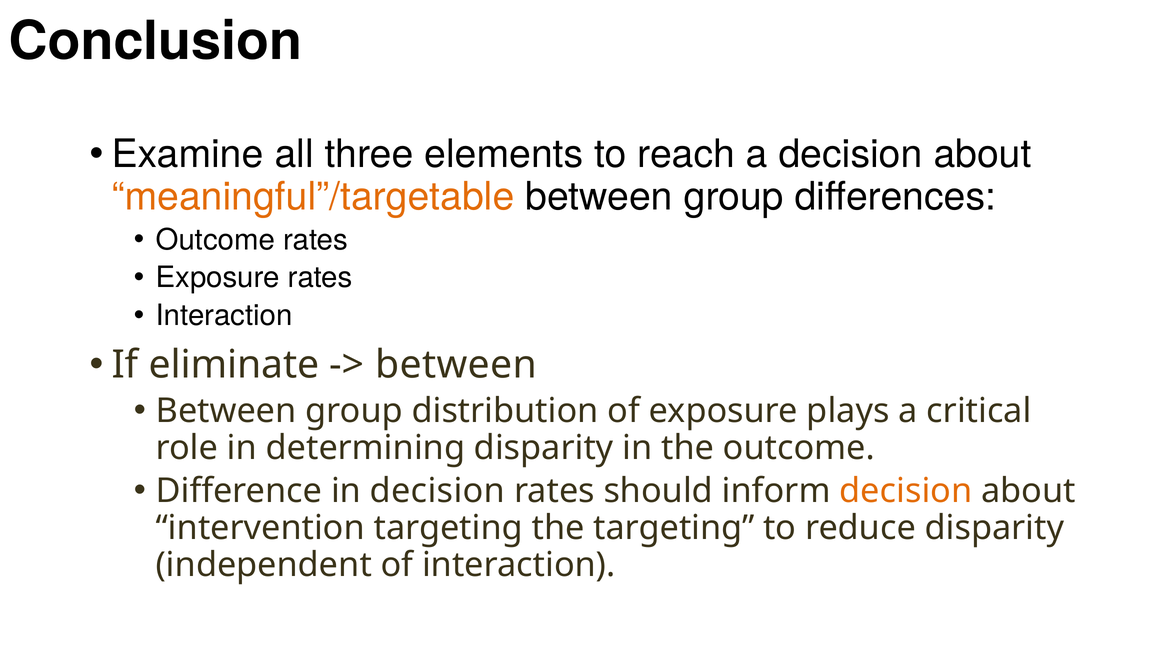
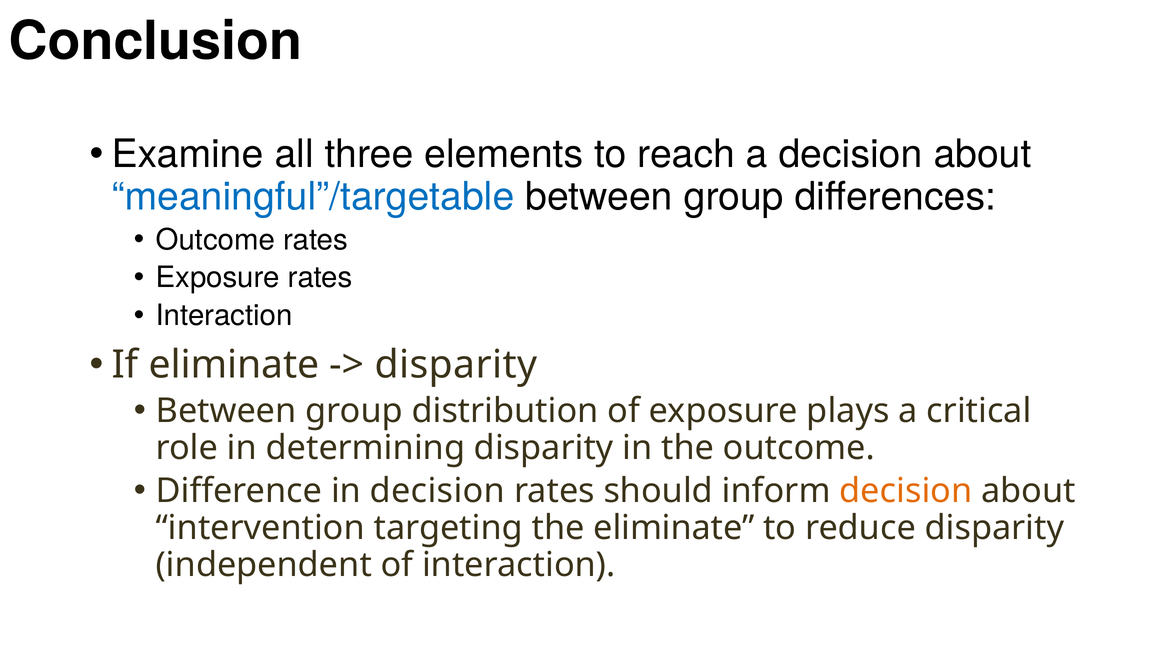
meaningful”/targetable colour: orange -> blue
between at (456, 365): between -> disparity
the targeting: targeting -> eliminate
